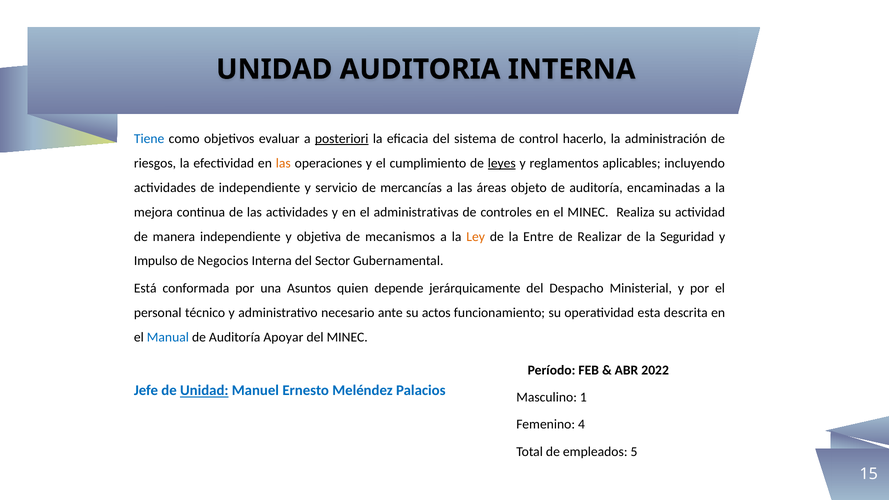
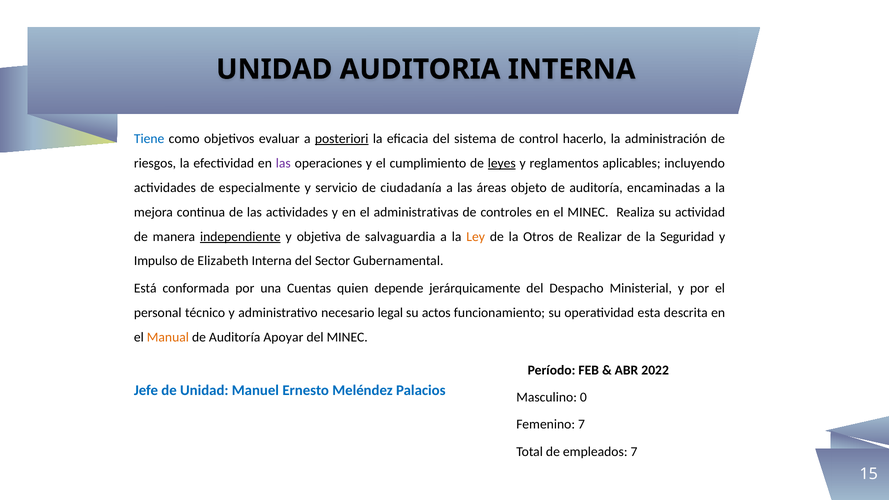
las at (283, 163) colour: orange -> purple
de independiente: independiente -> especialmente
mercancías: mercancías -> ciudadanía
independiente at (240, 237) underline: none -> present
mecanismos: mecanismos -> salvaguardia
Entre: Entre -> Otros
Negocios: Negocios -> Elizabeth
Asuntos: Asuntos -> Cuentas
ante: ante -> legal
Manual colour: blue -> orange
Unidad at (204, 391) underline: present -> none
1: 1 -> 0
Femenino 4: 4 -> 7
empleados 5: 5 -> 7
